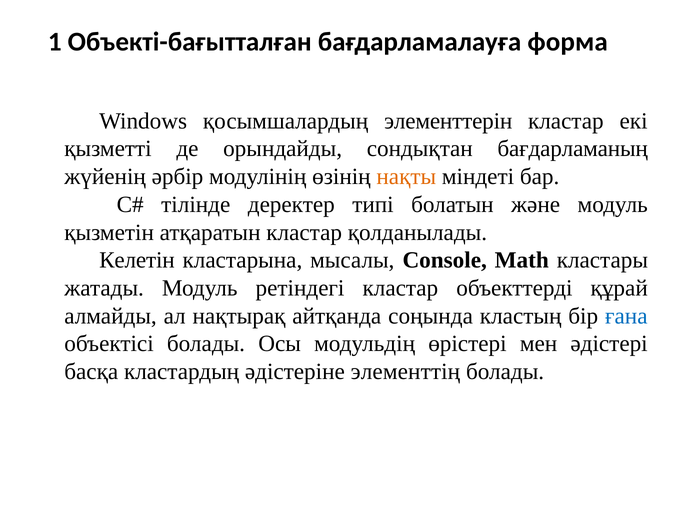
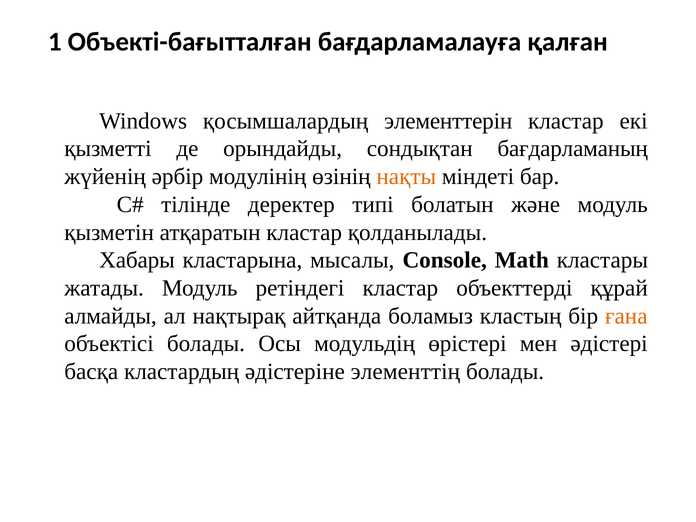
форма: форма -> қалған
Келетін: Келетін -> Хабары
соңында: соңында -> боламыз
ғана colour: blue -> orange
